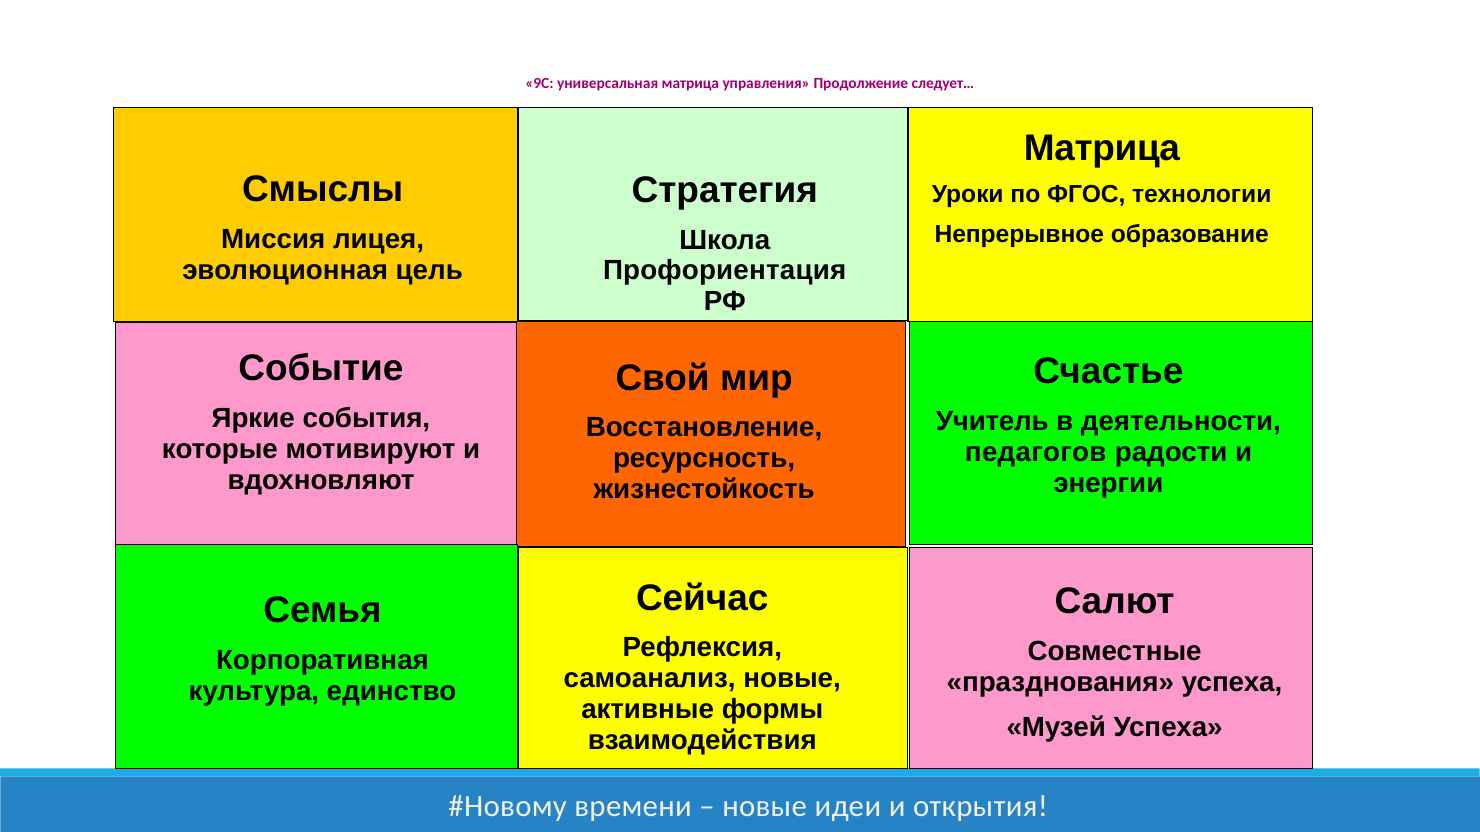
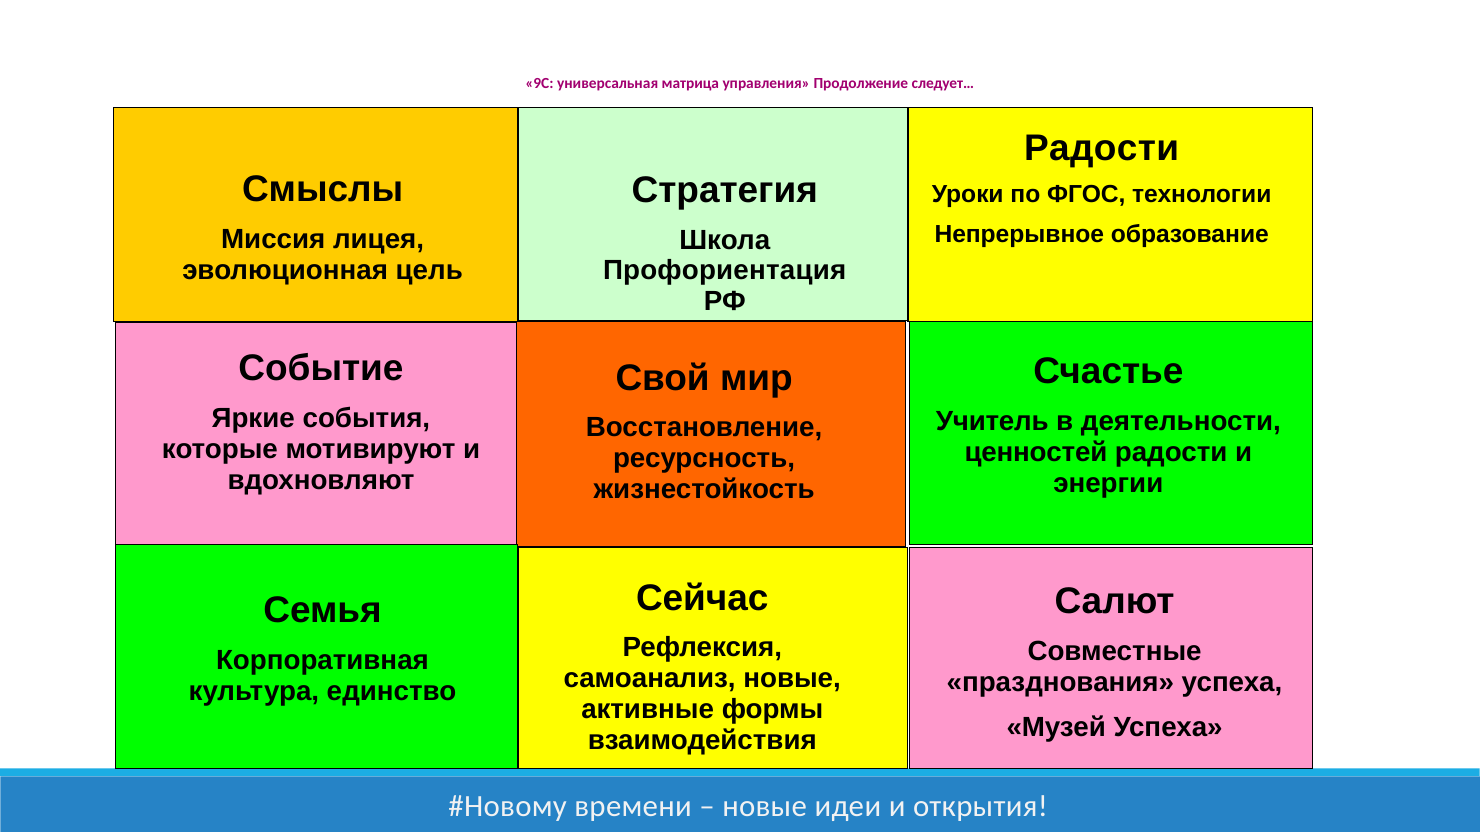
Матрица at (1102, 148): Матрица -> Радости
педагогов: педагогов -> ценностей
